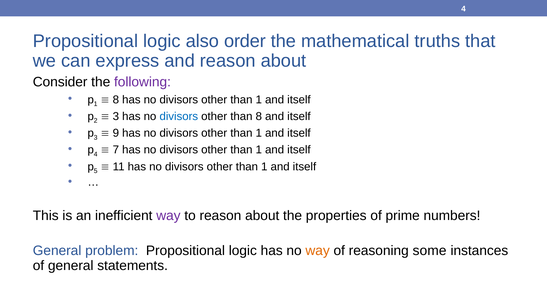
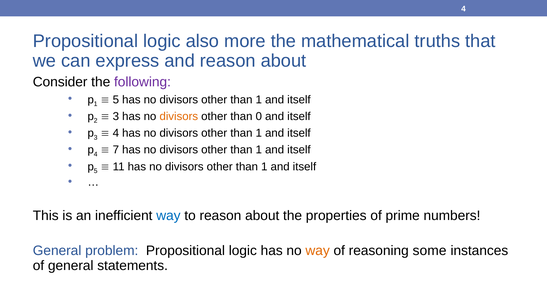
order: order -> more
8 at (116, 99): 8 -> 5
divisors at (179, 116) colour: blue -> orange
than 8: 8 -> 0
9 at (116, 133): 9 -> 4
way at (168, 216) colour: purple -> blue
